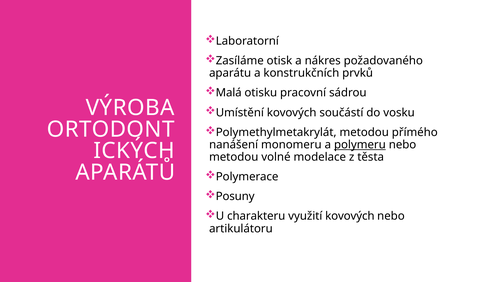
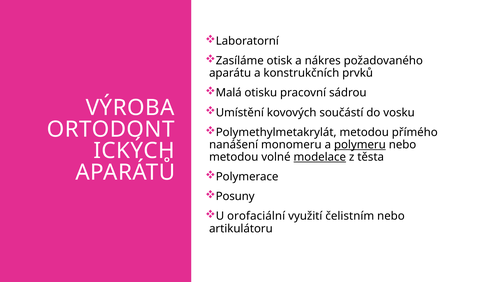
modelace underline: none -> present
charakteru: charakteru -> orofaciální
využití kovových: kovových -> čelistním
